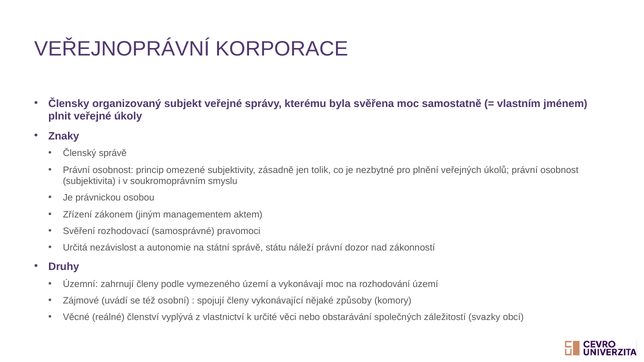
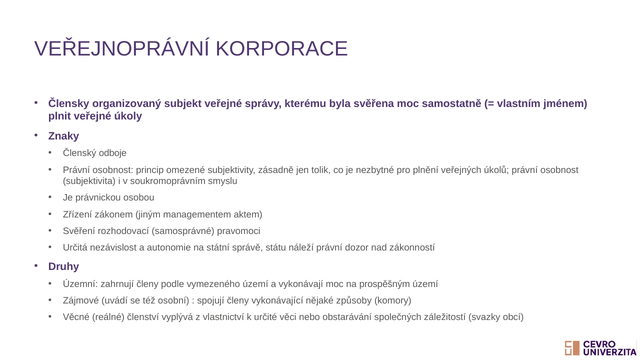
Členský správě: správě -> odboje
rozhodování: rozhodování -> prospěšným
